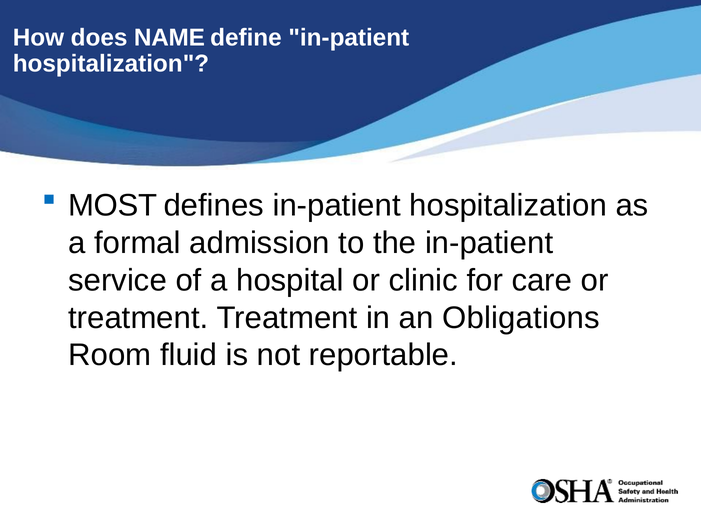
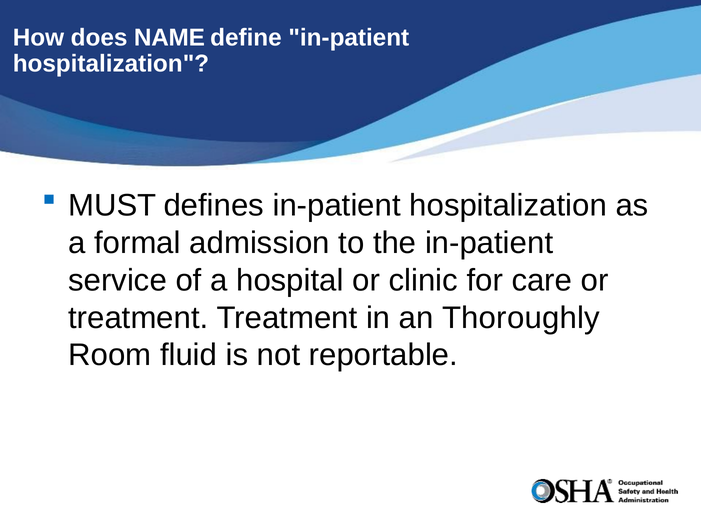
MOST: MOST -> MUST
Obligations: Obligations -> Thoroughly
